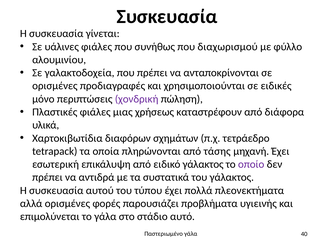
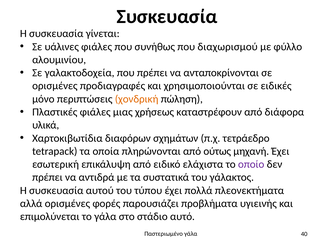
χονδρική colour: purple -> orange
τάσης: τάσης -> ούτως
ειδικό γάλακτος: γάλακτος -> ελάχιστα
